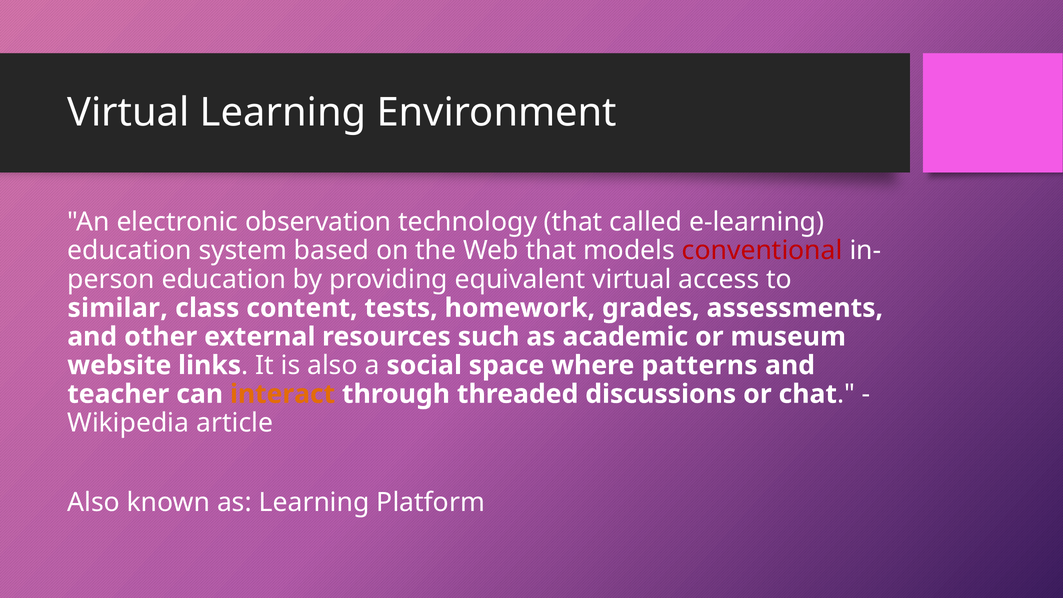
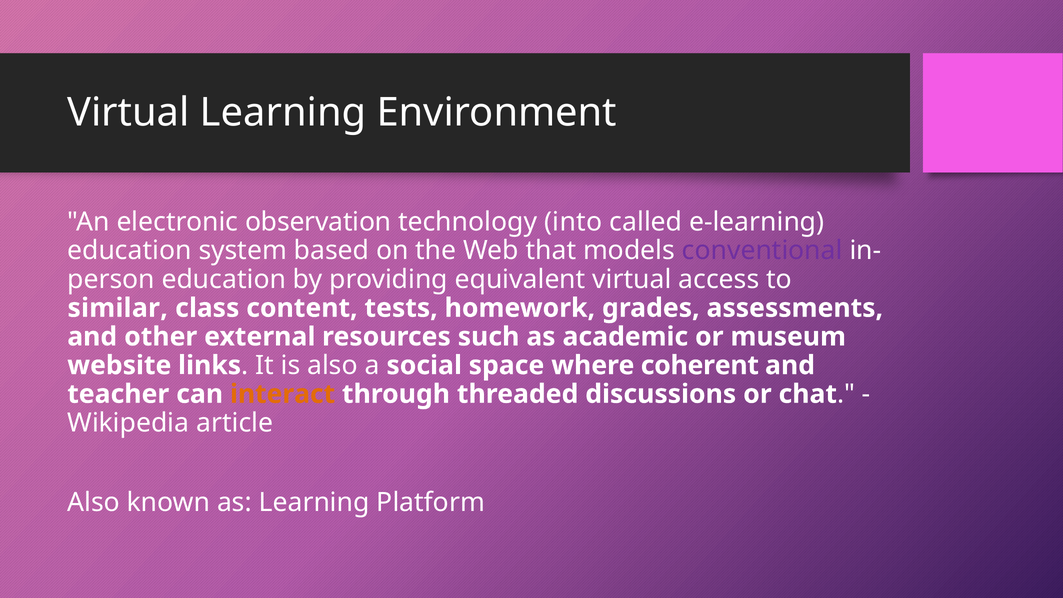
technology that: that -> into
conventional colour: red -> purple
patterns: patterns -> coherent
